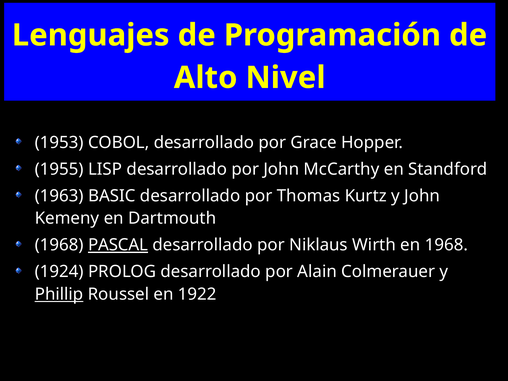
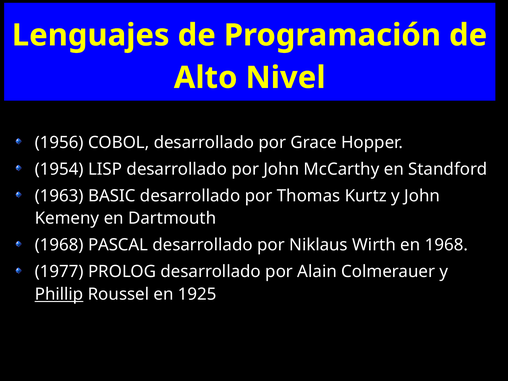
1953: 1953 -> 1956
1955: 1955 -> 1954
PASCAL underline: present -> none
1924: 1924 -> 1977
1922: 1922 -> 1925
